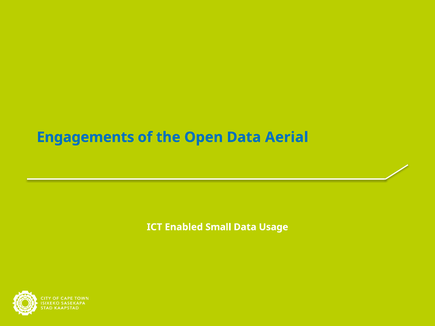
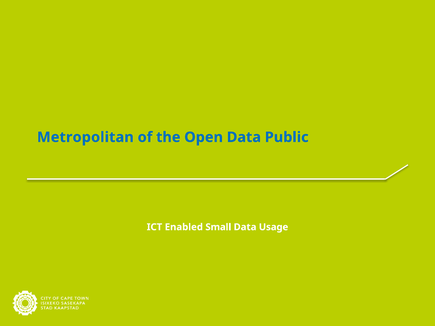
Engagements: Engagements -> Metropolitan
Aerial: Aerial -> Public
